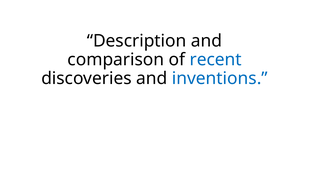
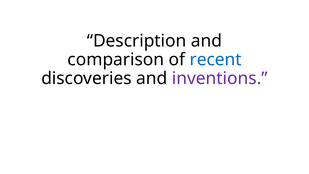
inventions colour: blue -> purple
